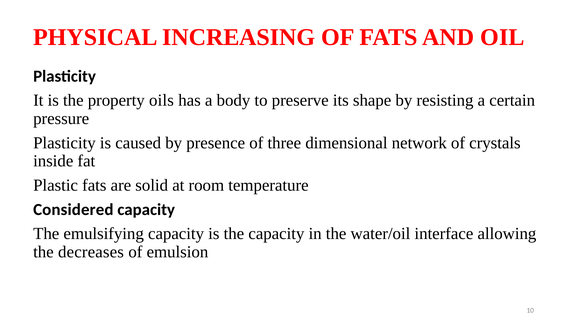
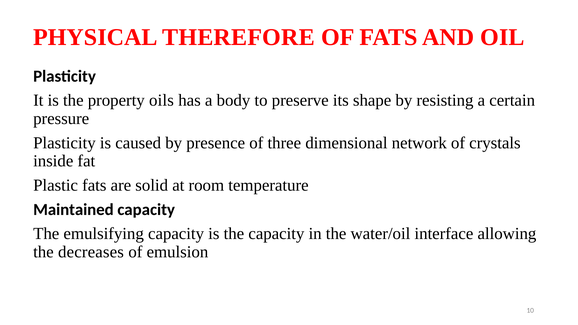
INCREASING: INCREASING -> THEREFORE
Considered: Considered -> Maintained
